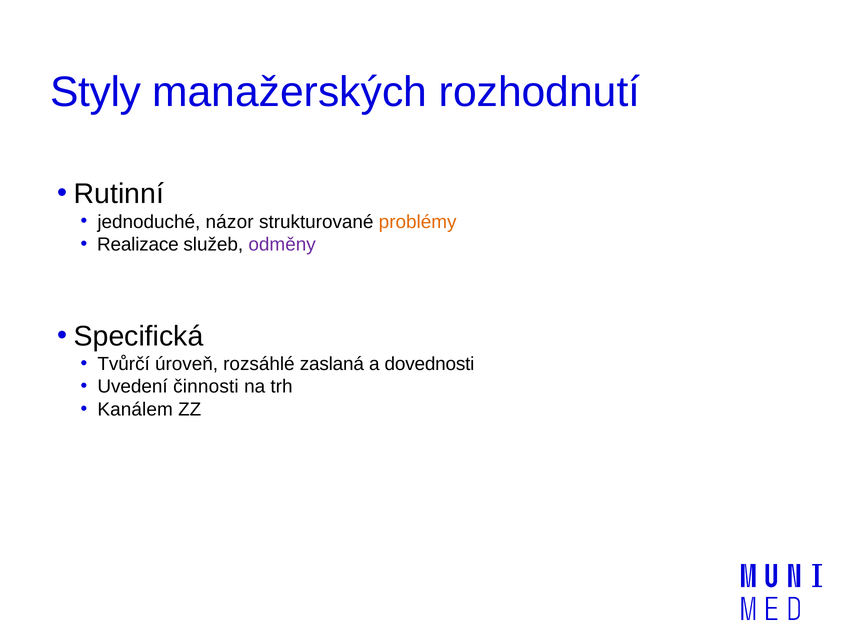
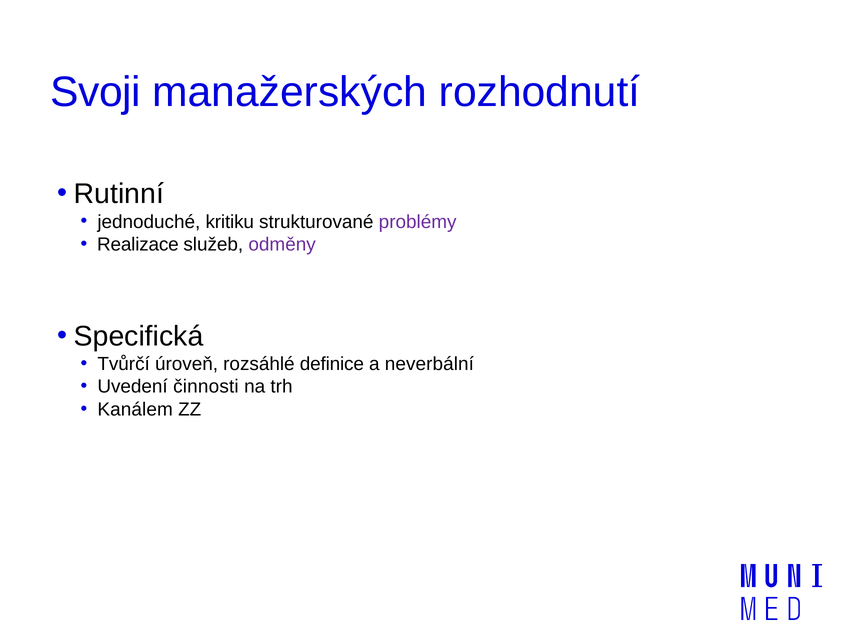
Styly: Styly -> Svoji
názor: názor -> kritiku
problémy colour: orange -> purple
zaslaná: zaslaná -> definice
dovednosti: dovednosti -> neverbální
